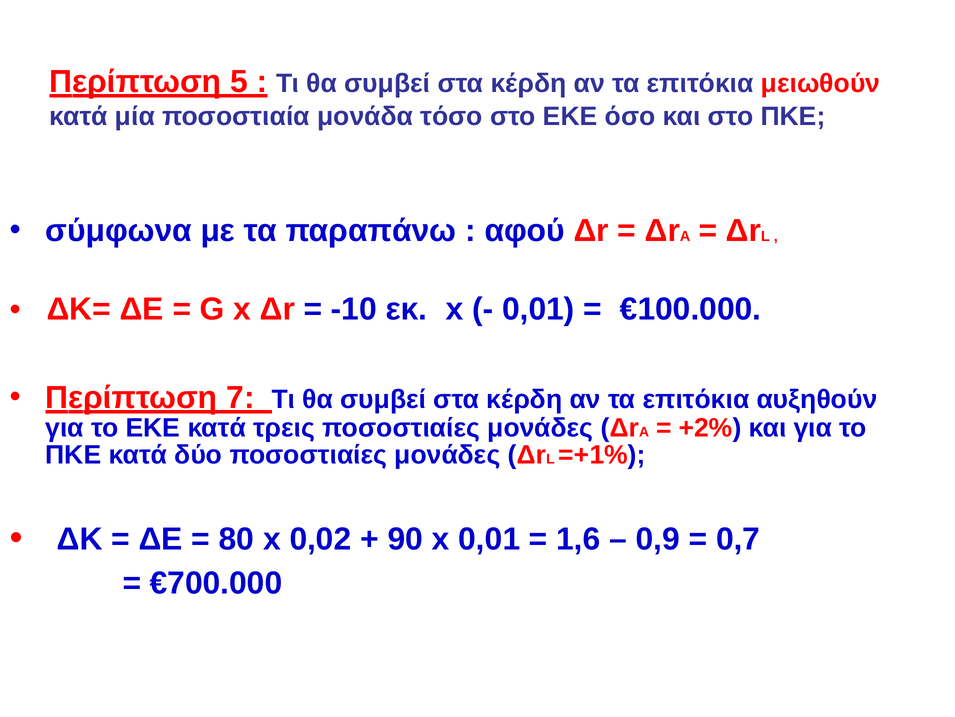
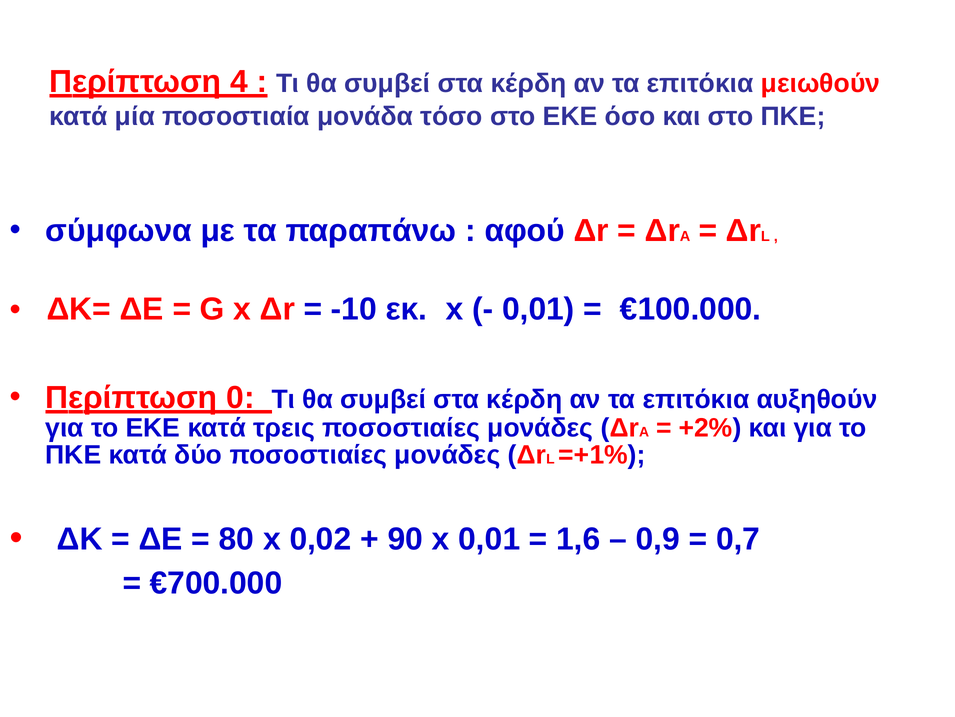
5: 5 -> 4
7: 7 -> 0
